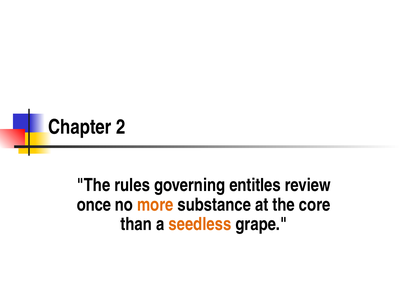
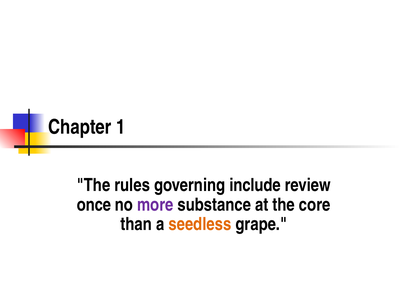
2: 2 -> 1
entitles: entitles -> include
more colour: orange -> purple
